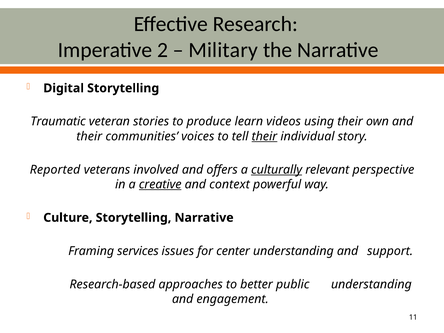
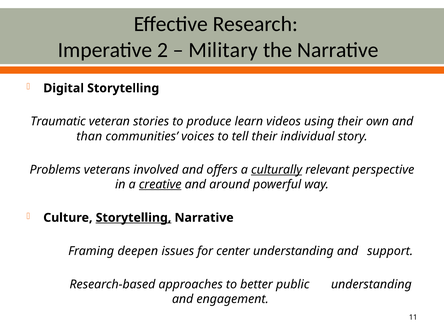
their at (89, 136): their -> than
their at (264, 136) underline: present -> none
Reported: Reported -> Problems
context: context -> around
Storytelling at (133, 218) underline: none -> present
services: services -> deepen
